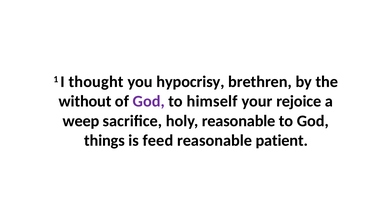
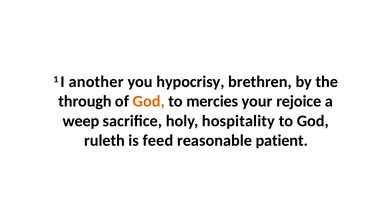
thought: thought -> another
without: without -> through
God at (149, 102) colour: purple -> orange
himself: himself -> mercies
holy reasonable: reasonable -> hospitality
things: things -> ruleth
